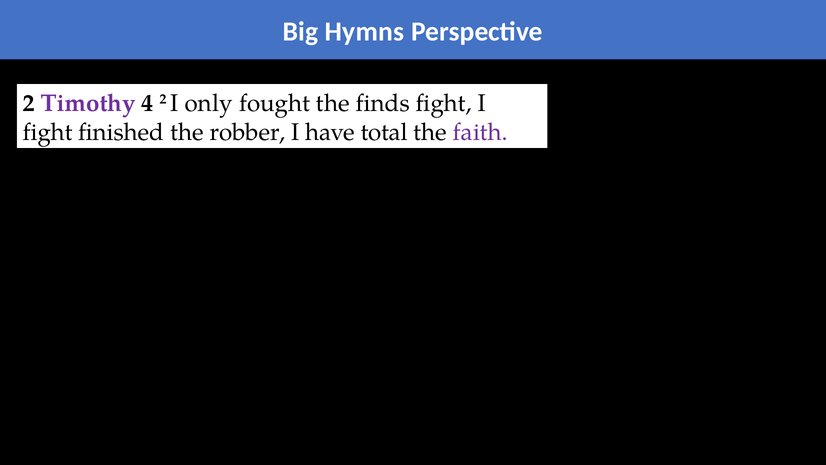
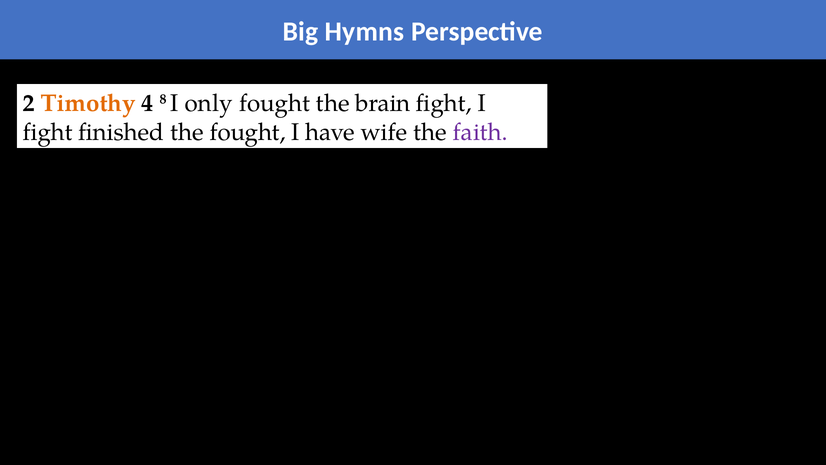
Timothy colour: purple -> orange
4 2: 2 -> 8
finds: finds -> brain
the robber: robber -> fought
total: total -> wife
